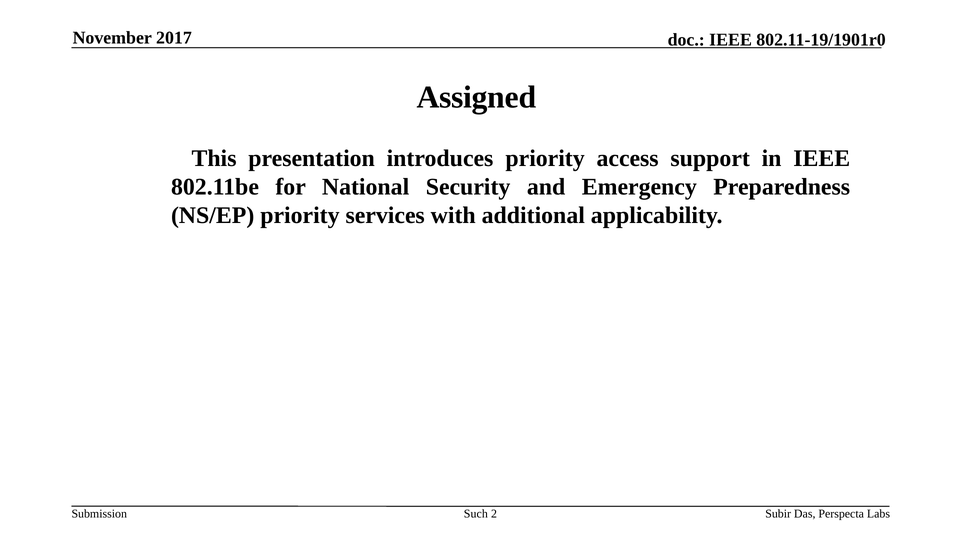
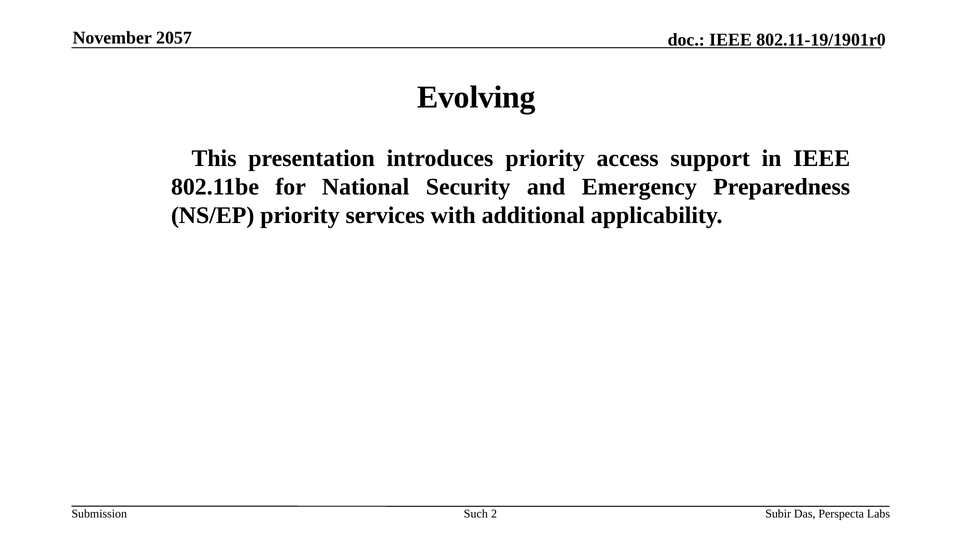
2017: 2017 -> 2057
Assigned: Assigned -> Evolving
